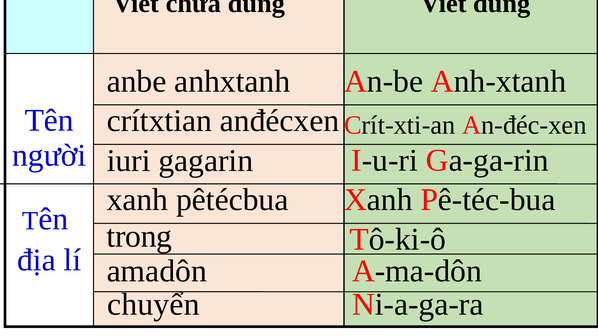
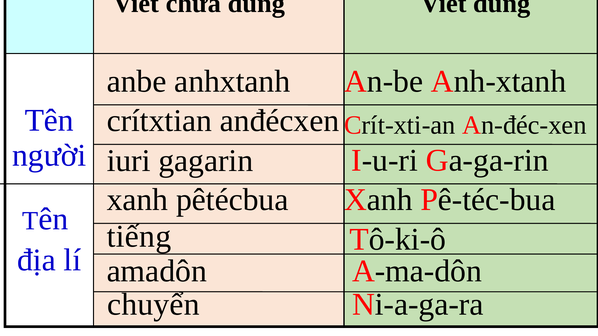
trong: trong -> tiếng
